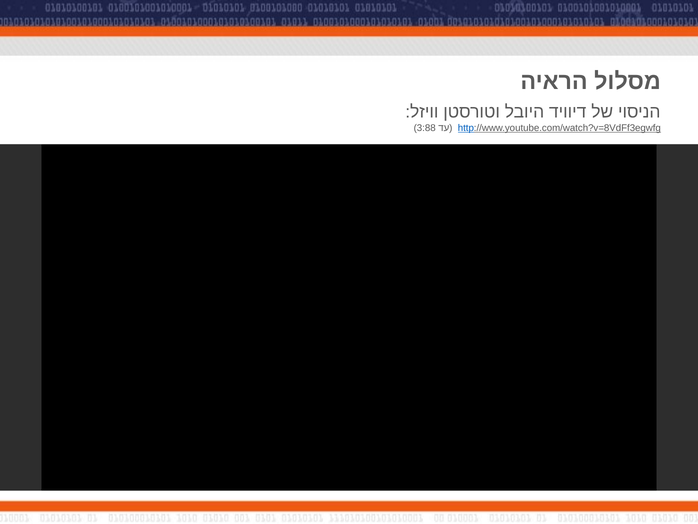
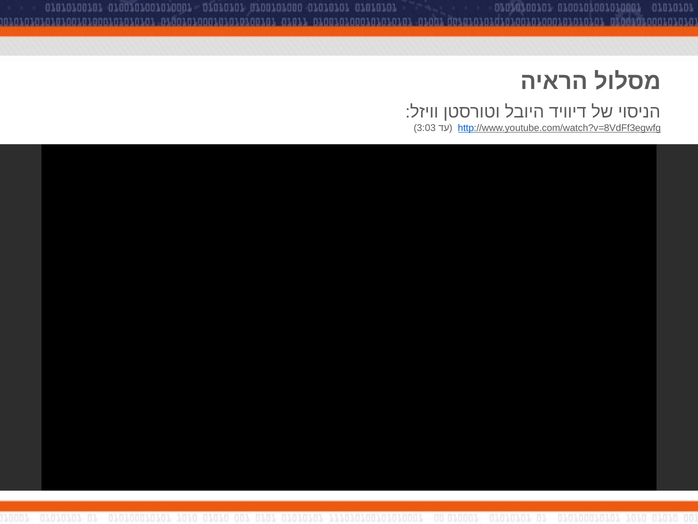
3:88: 3:88 -> 3:03
